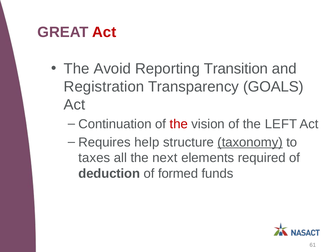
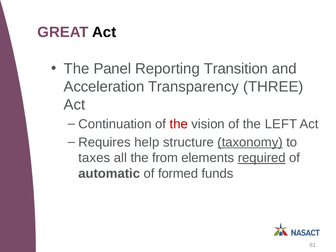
Act at (104, 32) colour: red -> black
Avoid: Avoid -> Panel
Registration: Registration -> Acceleration
GOALS: GOALS -> THREE
next: next -> from
required underline: none -> present
deduction: deduction -> automatic
